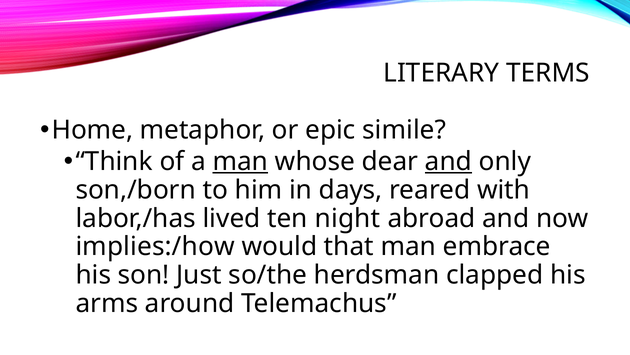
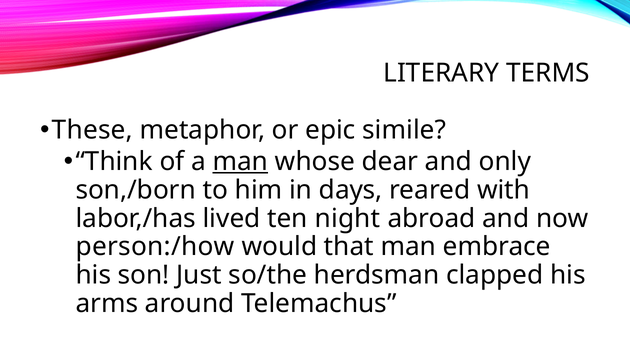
Home: Home -> These
and at (448, 161) underline: present -> none
implies:/how: implies:/how -> person:/how
